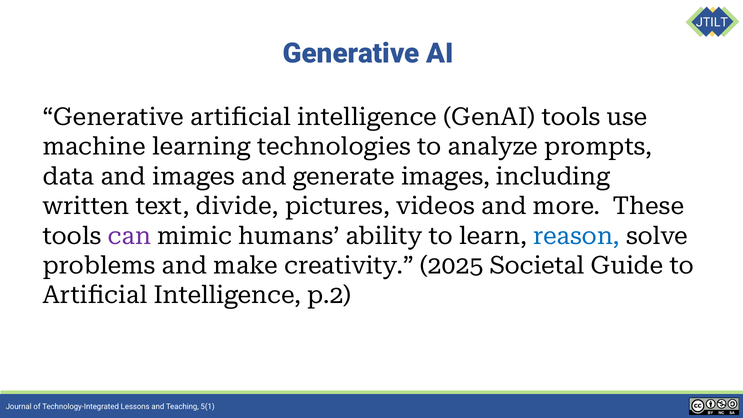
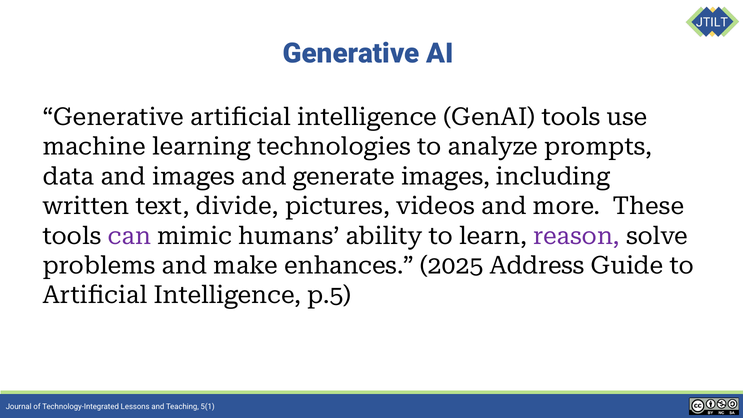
reason colour: blue -> purple
creativity: creativity -> enhances
Societal: Societal -> Address
p.2: p.2 -> p.5
